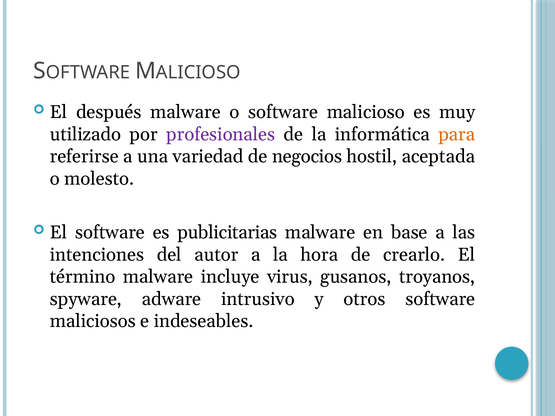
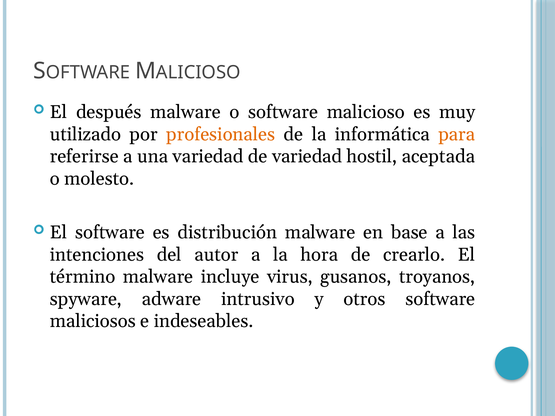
profesionales colour: purple -> orange
de negocios: negocios -> variedad
publicitarias: publicitarias -> distribución
